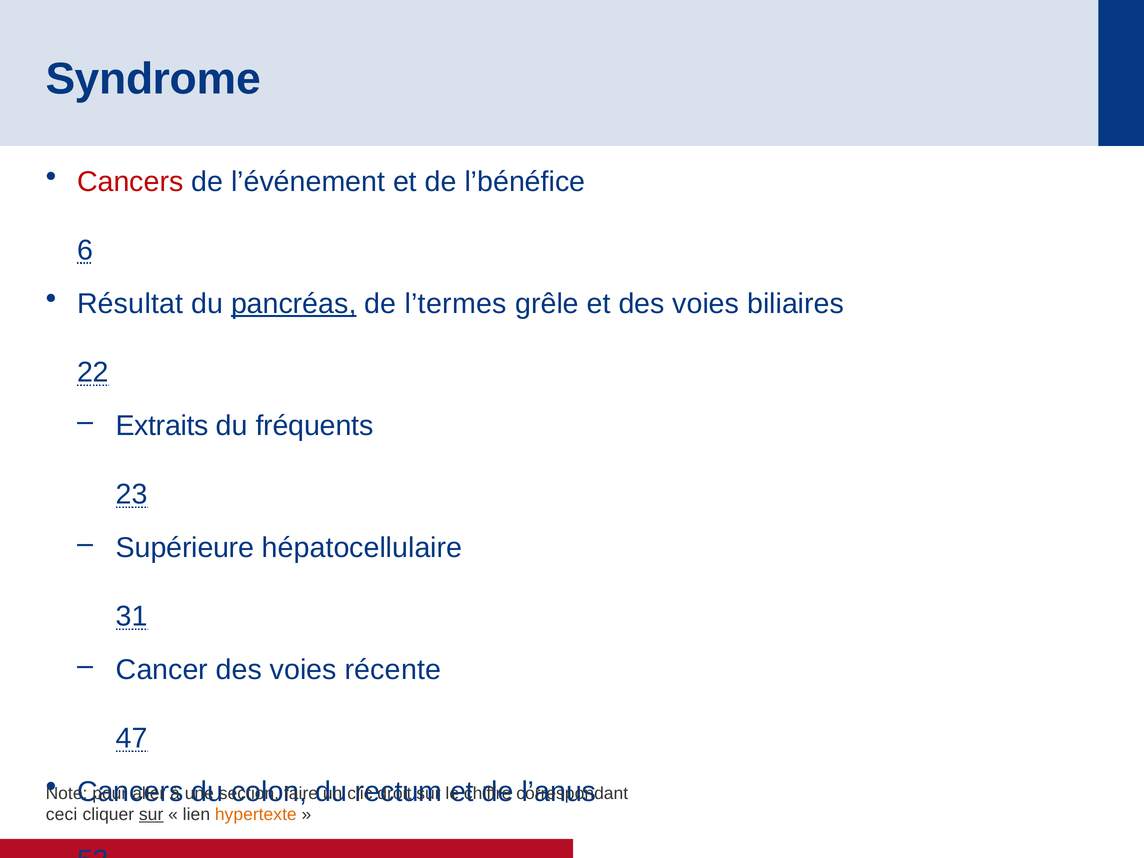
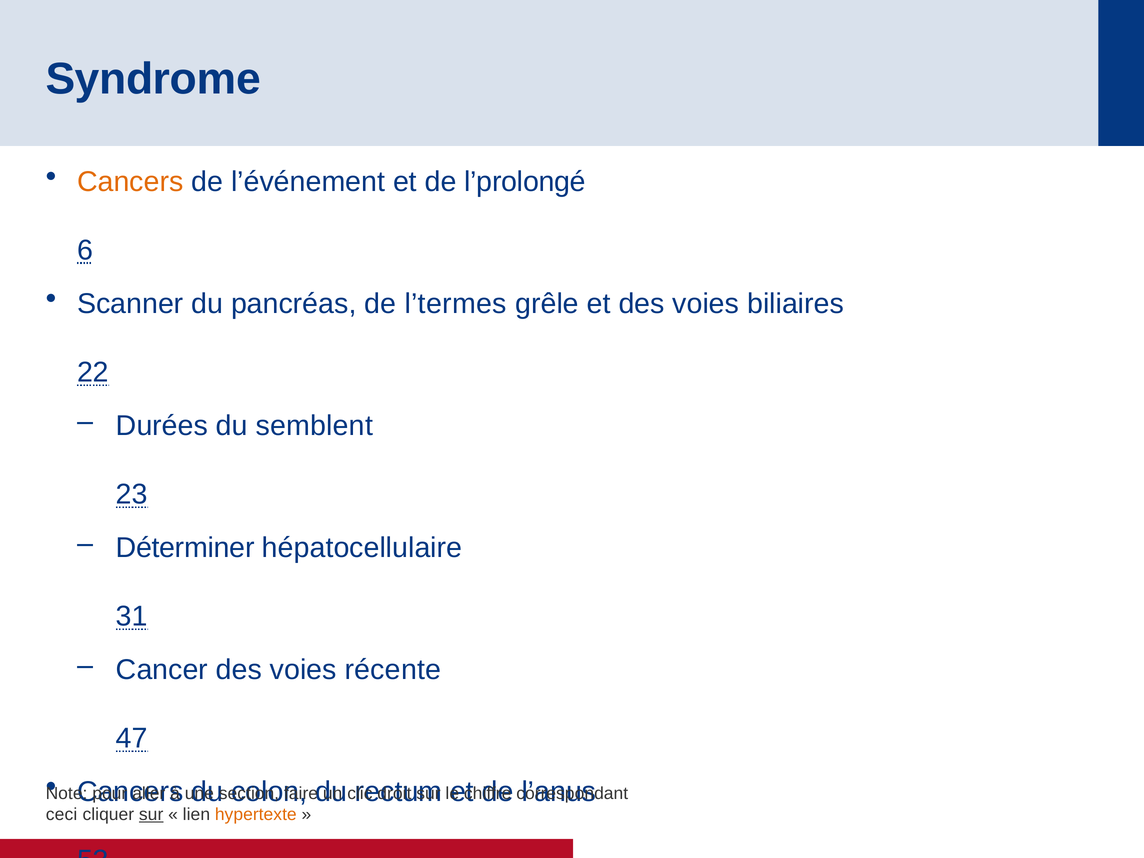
Cancers at (130, 182) colour: red -> orange
l’bénéfice: l’bénéfice -> l’prolongé
Résultat: Résultat -> Scanner
pancréas underline: present -> none
Extraits: Extraits -> Durées
fréquents: fréquents -> semblent
Supérieure: Supérieure -> Déterminer
